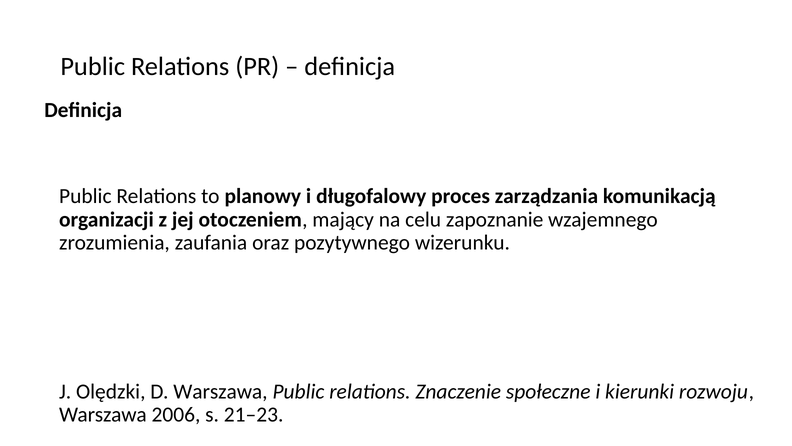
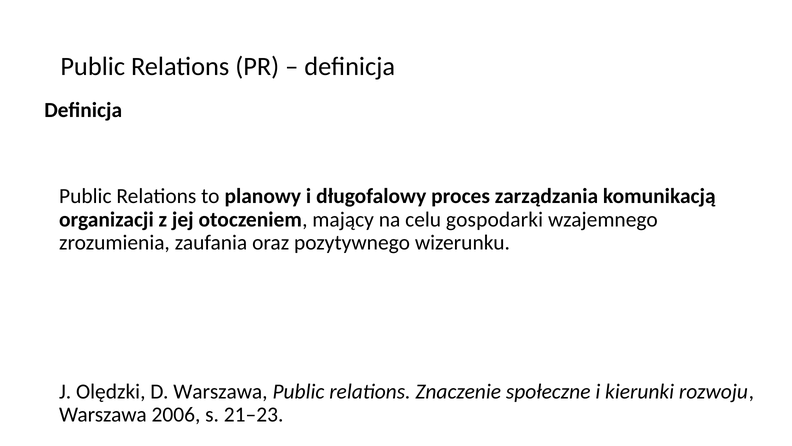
zapoznanie: zapoznanie -> gospodarki
